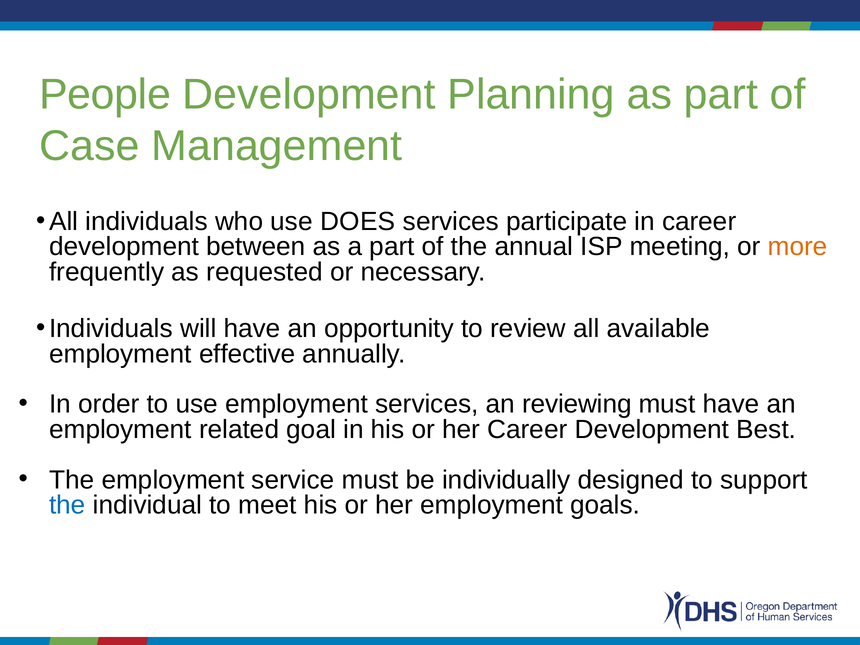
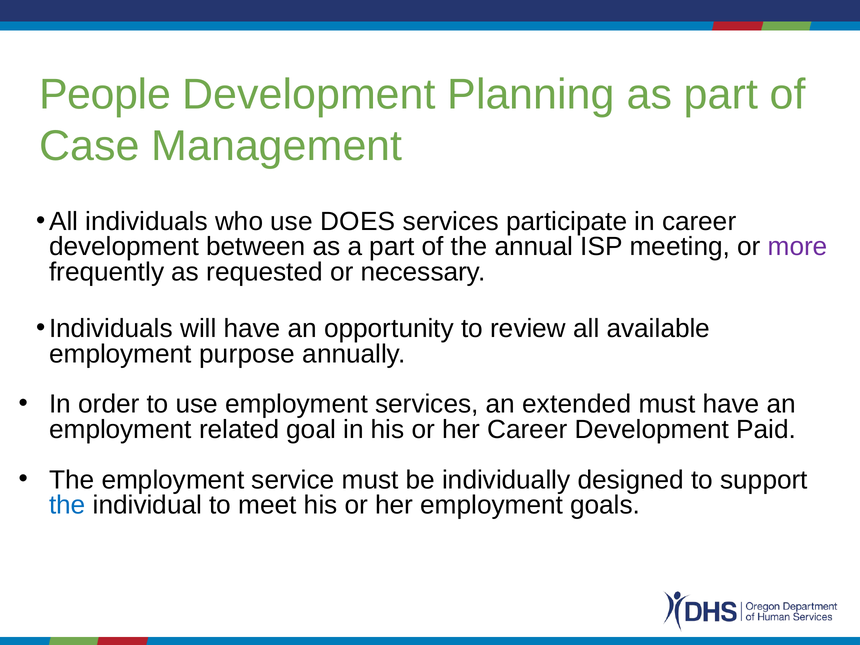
more colour: orange -> purple
effective: effective -> purpose
reviewing: reviewing -> extended
Best: Best -> Paid
